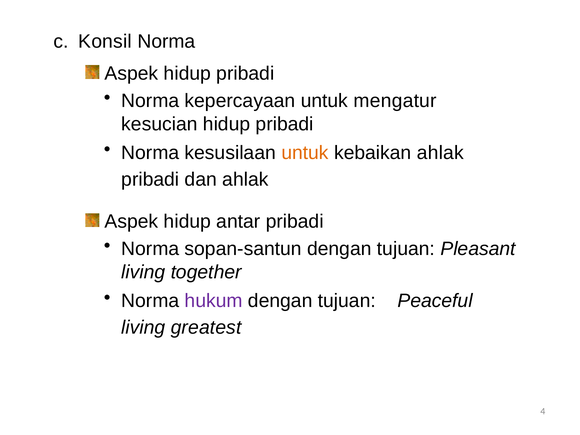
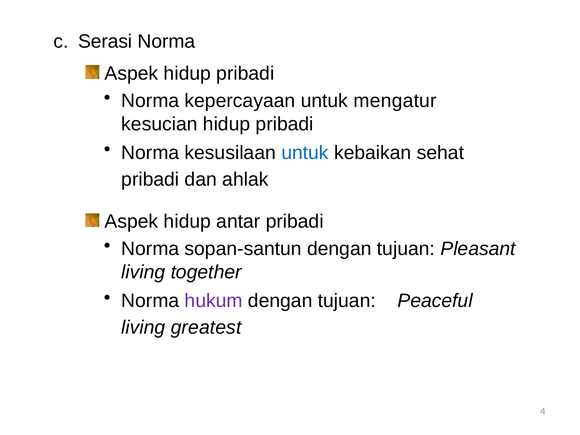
Konsil: Konsil -> Serasi
untuk at (305, 153) colour: orange -> blue
kebaikan ahlak: ahlak -> sehat
